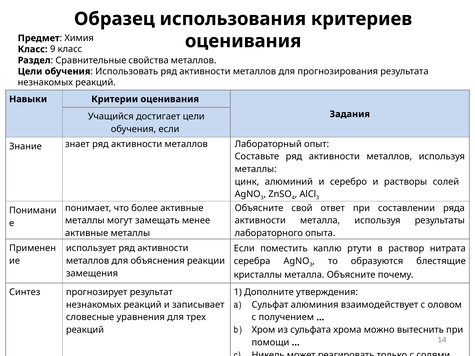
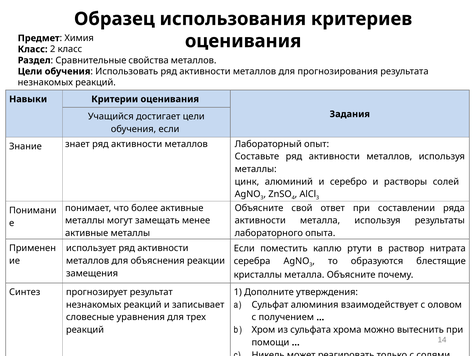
Класс 9: 9 -> 2
